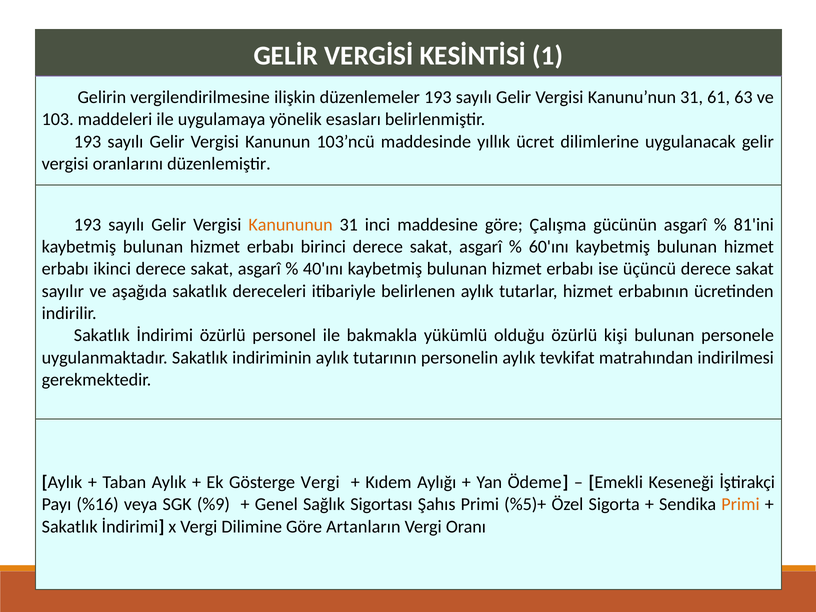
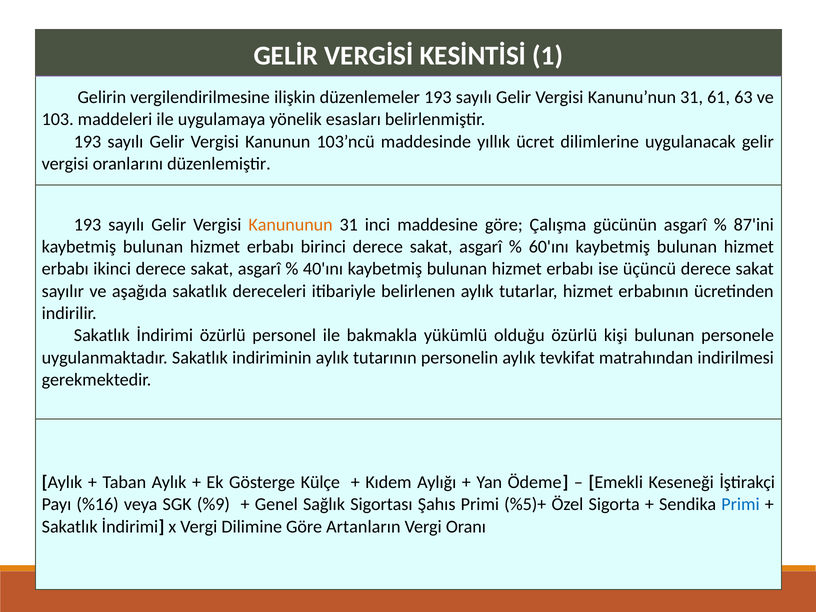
81'ini: 81'ini -> 87'ini
Gösterge Vergi: Vergi -> Külçe
Primi at (740, 504) colour: orange -> blue
